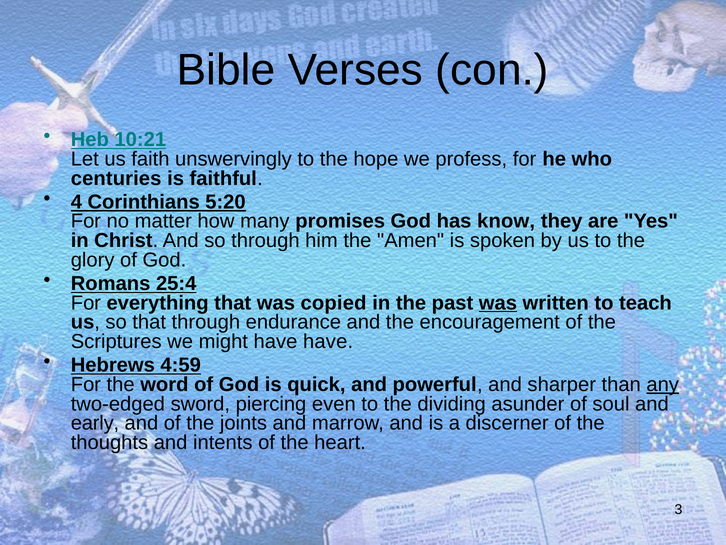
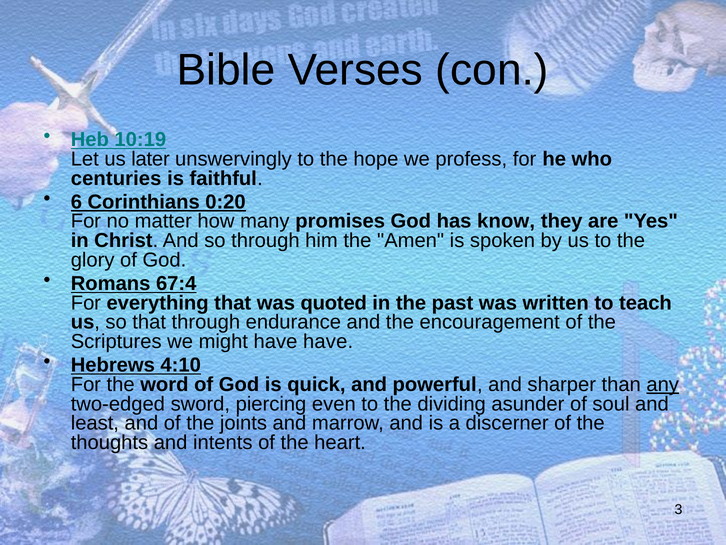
10:21: 10:21 -> 10:19
faith: faith -> later
4: 4 -> 6
5:20: 5:20 -> 0:20
25:4: 25:4 -> 67:4
copied: copied -> quoted
was at (498, 303) underline: present -> none
4:59: 4:59 -> 4:10
early: early -> least
